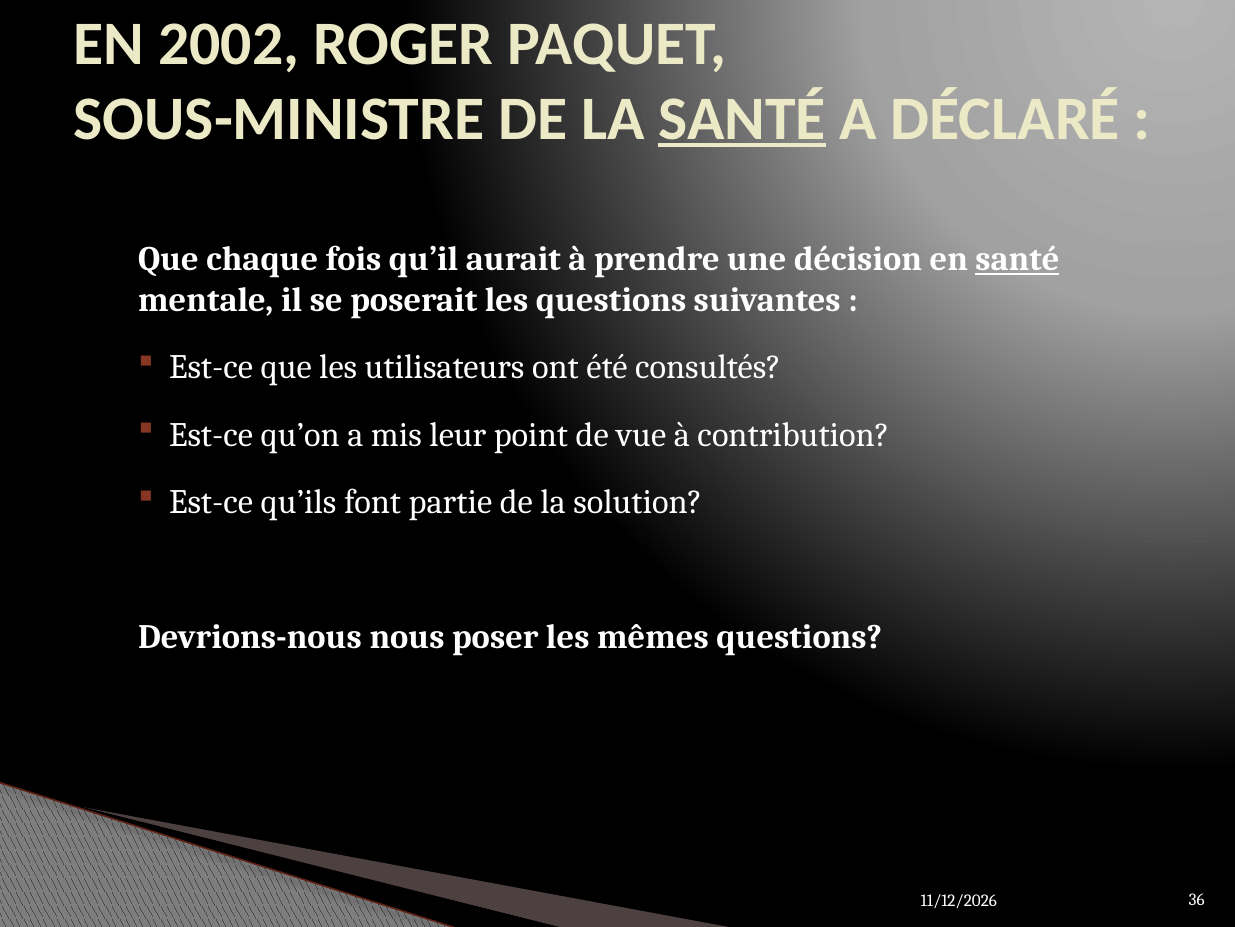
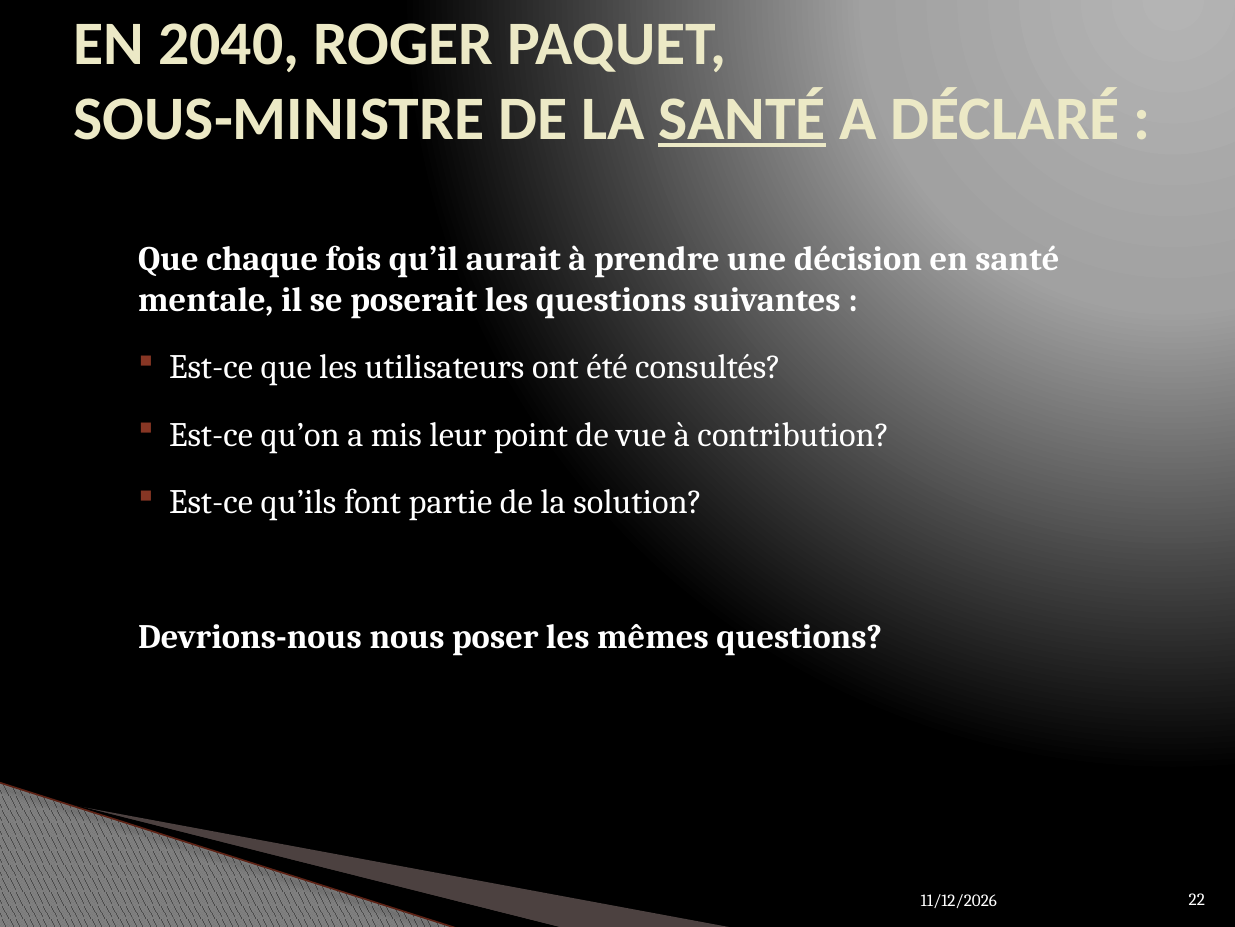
2002: 2002 -> 2040
santé at (1017, 259) underline: present -> none
36: 36 -> 22
